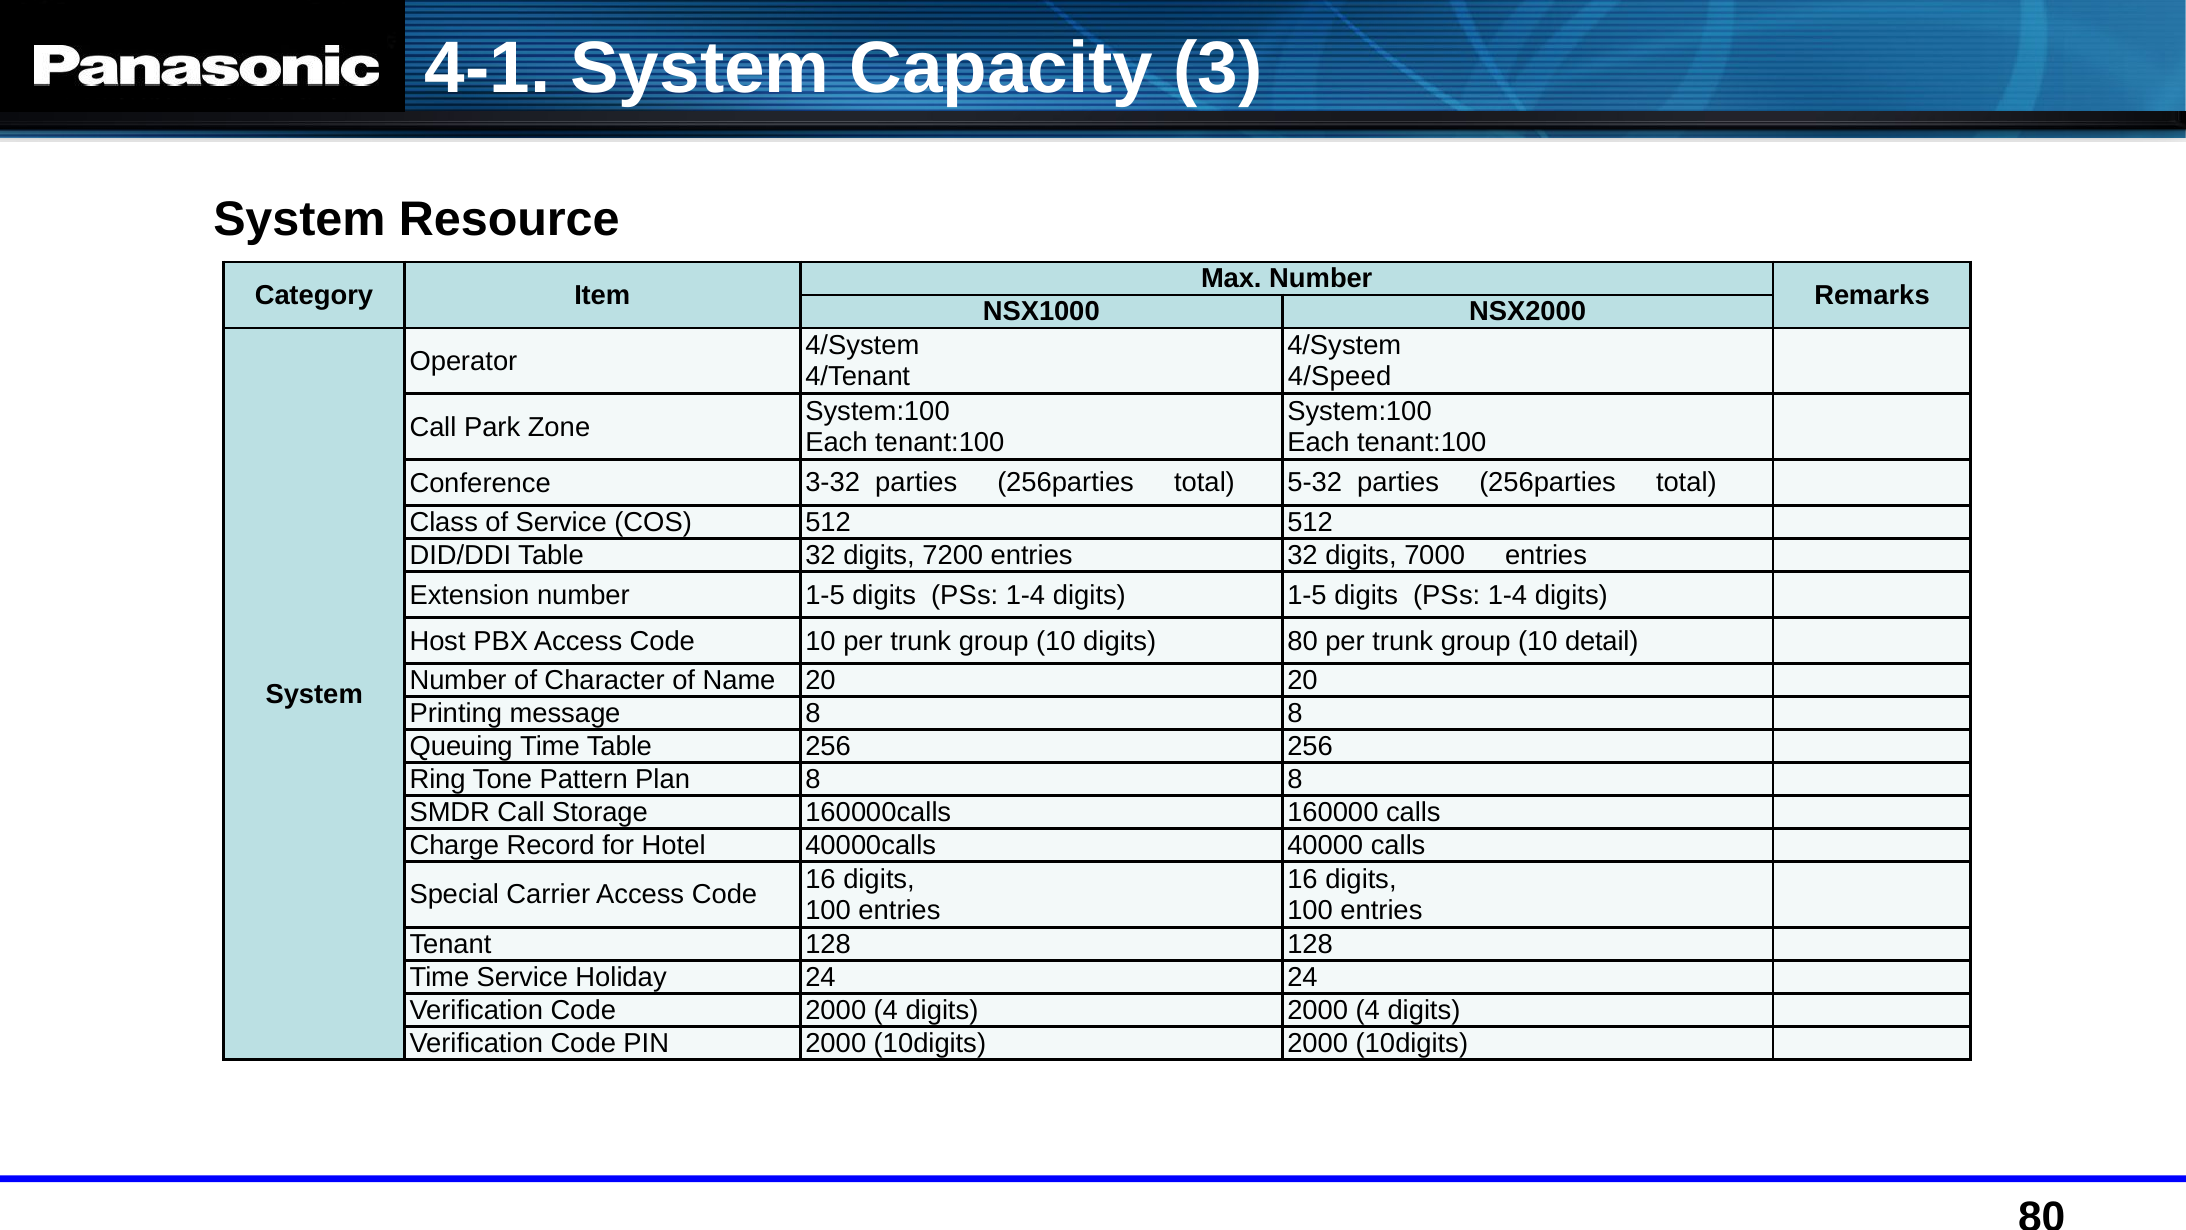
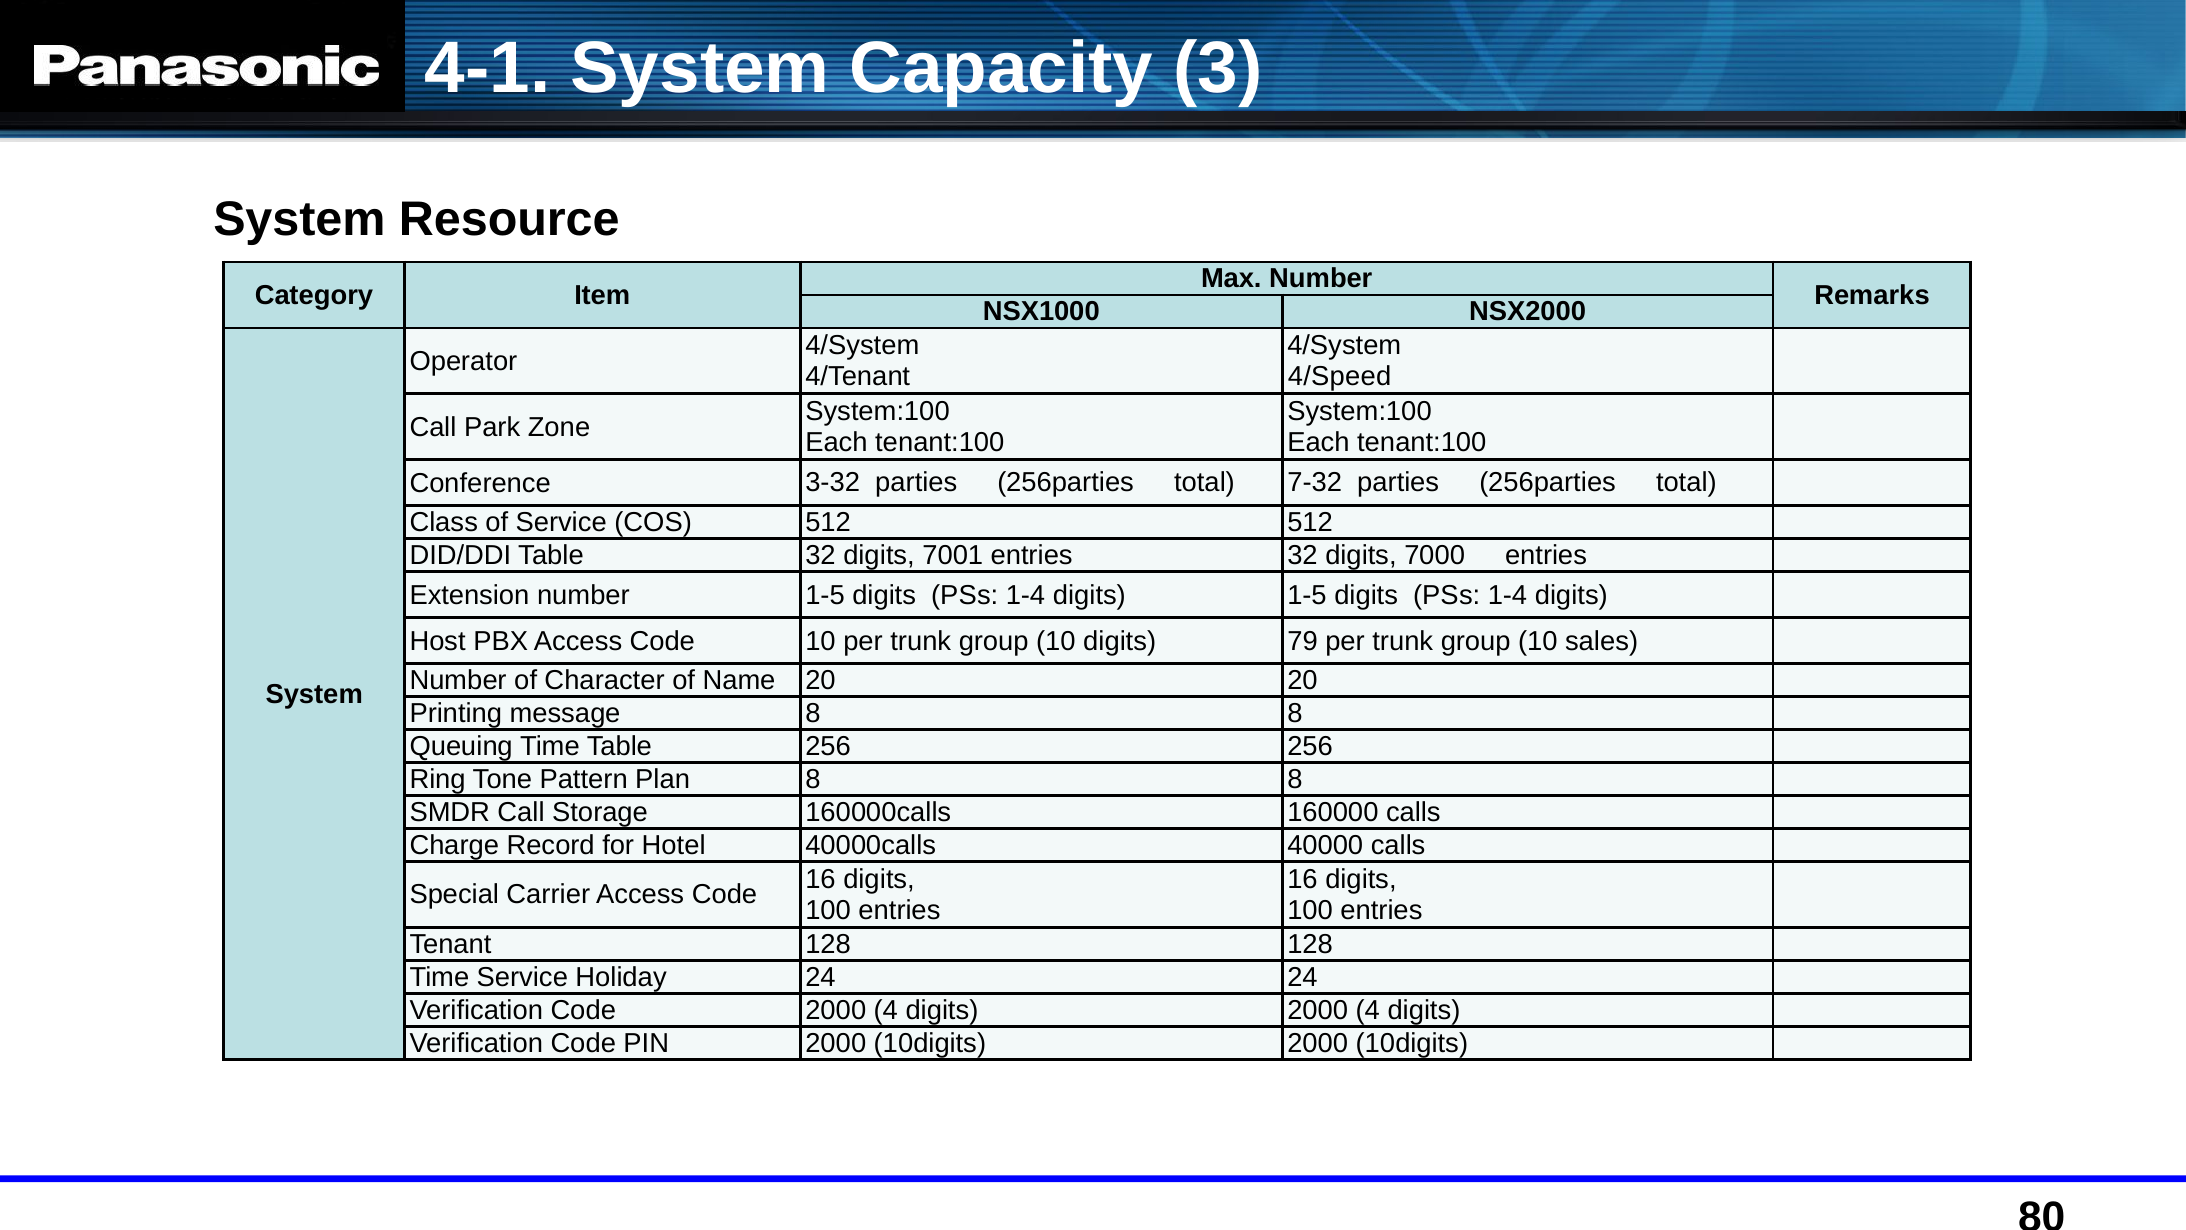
5-32: 5-32 -> 7-32
7200: 7200 -> 7001
digits 80: 80 -> 79
detail: detail -> sales
